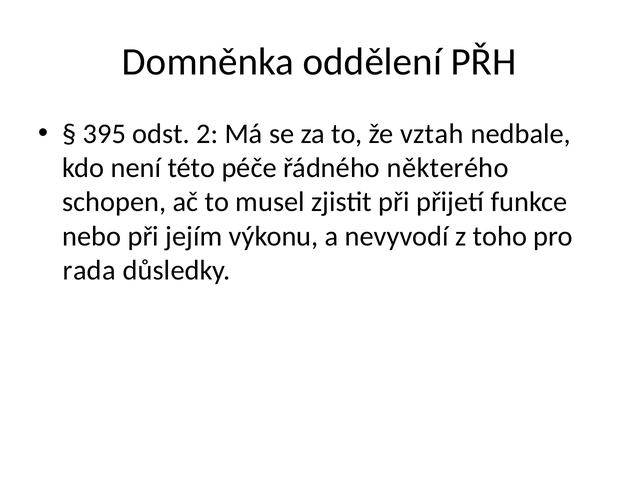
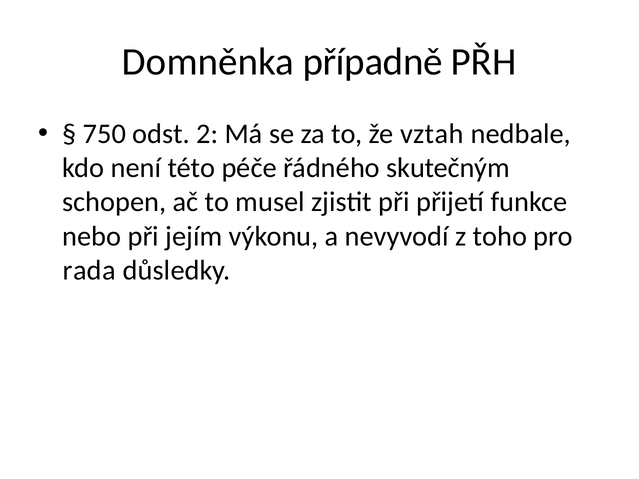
oddělení: oddělení -> případně
395: 395 -> 750
některého: některého -> skutečným
